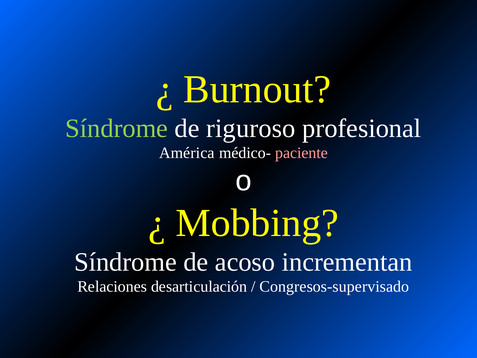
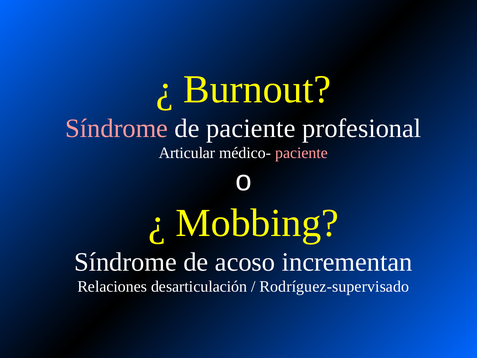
Síndrome at (117, 128) colour: light green -> pink
de riguroso: riguroso -> paciente
América: América -> Articular
Congresos-supervisado: Congresos-supervisado -> Rodríguez-supervisado
